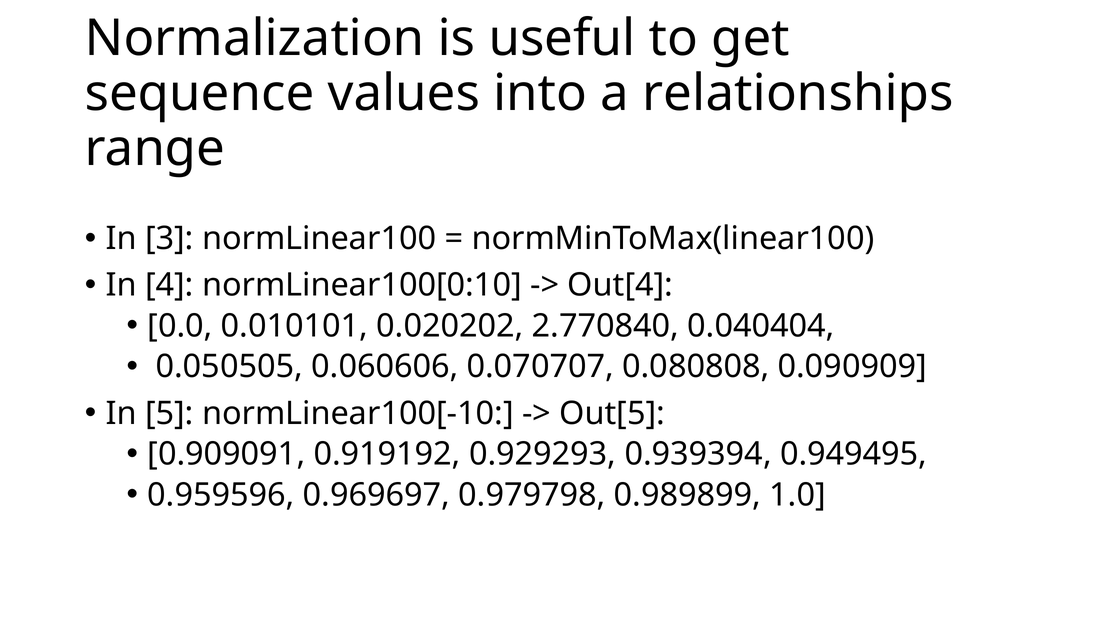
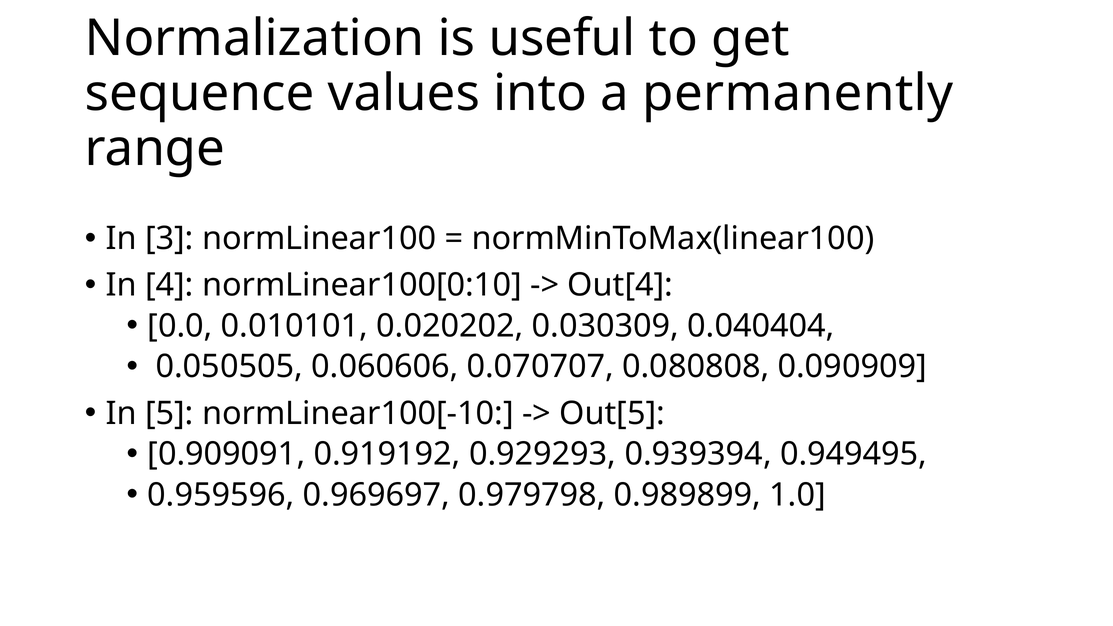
relationships: relationships -> permanently
2.770840: 2.770840 -> 0.030309
